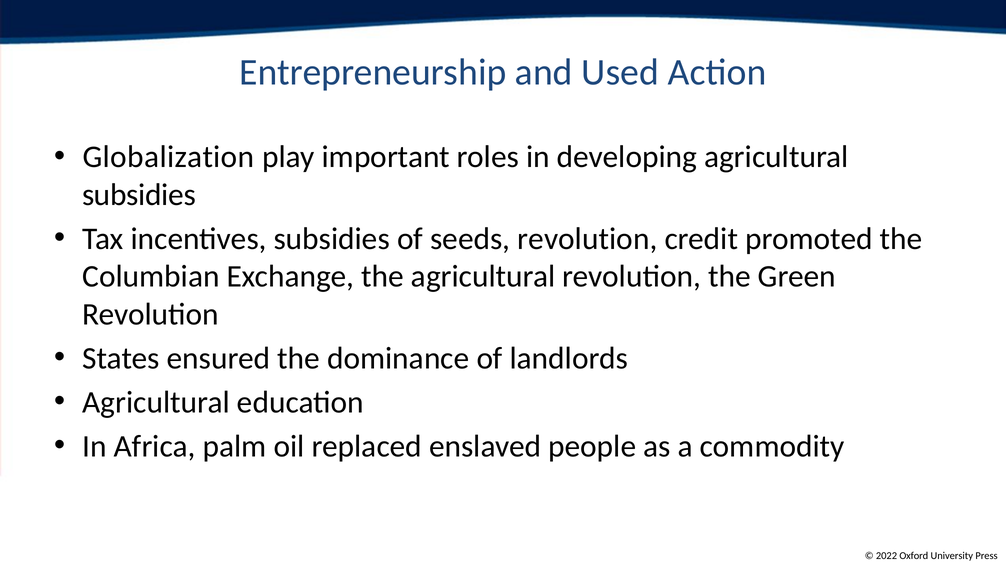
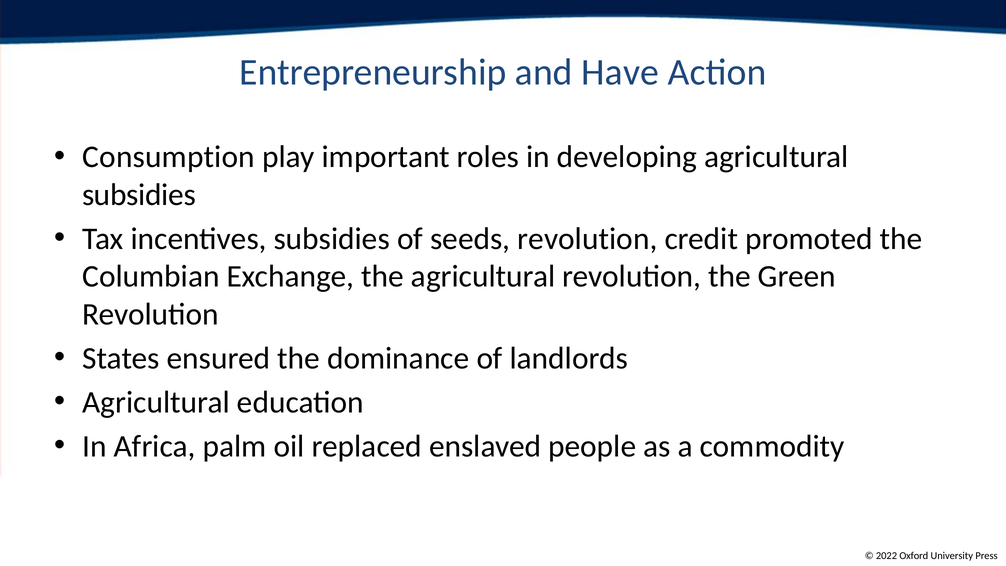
Used: Used -> Have
Globalization: Globalization -> Consumption
